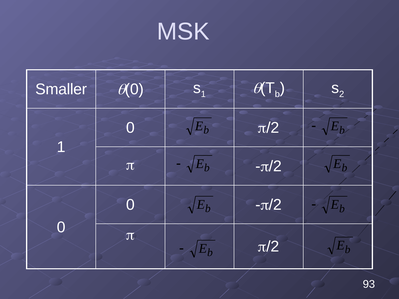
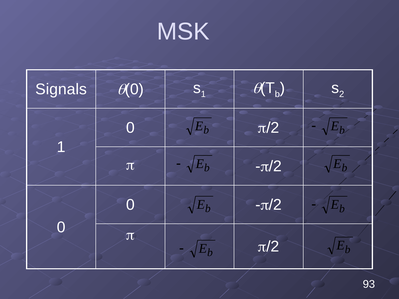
Smaller: Smaller -> Signals
